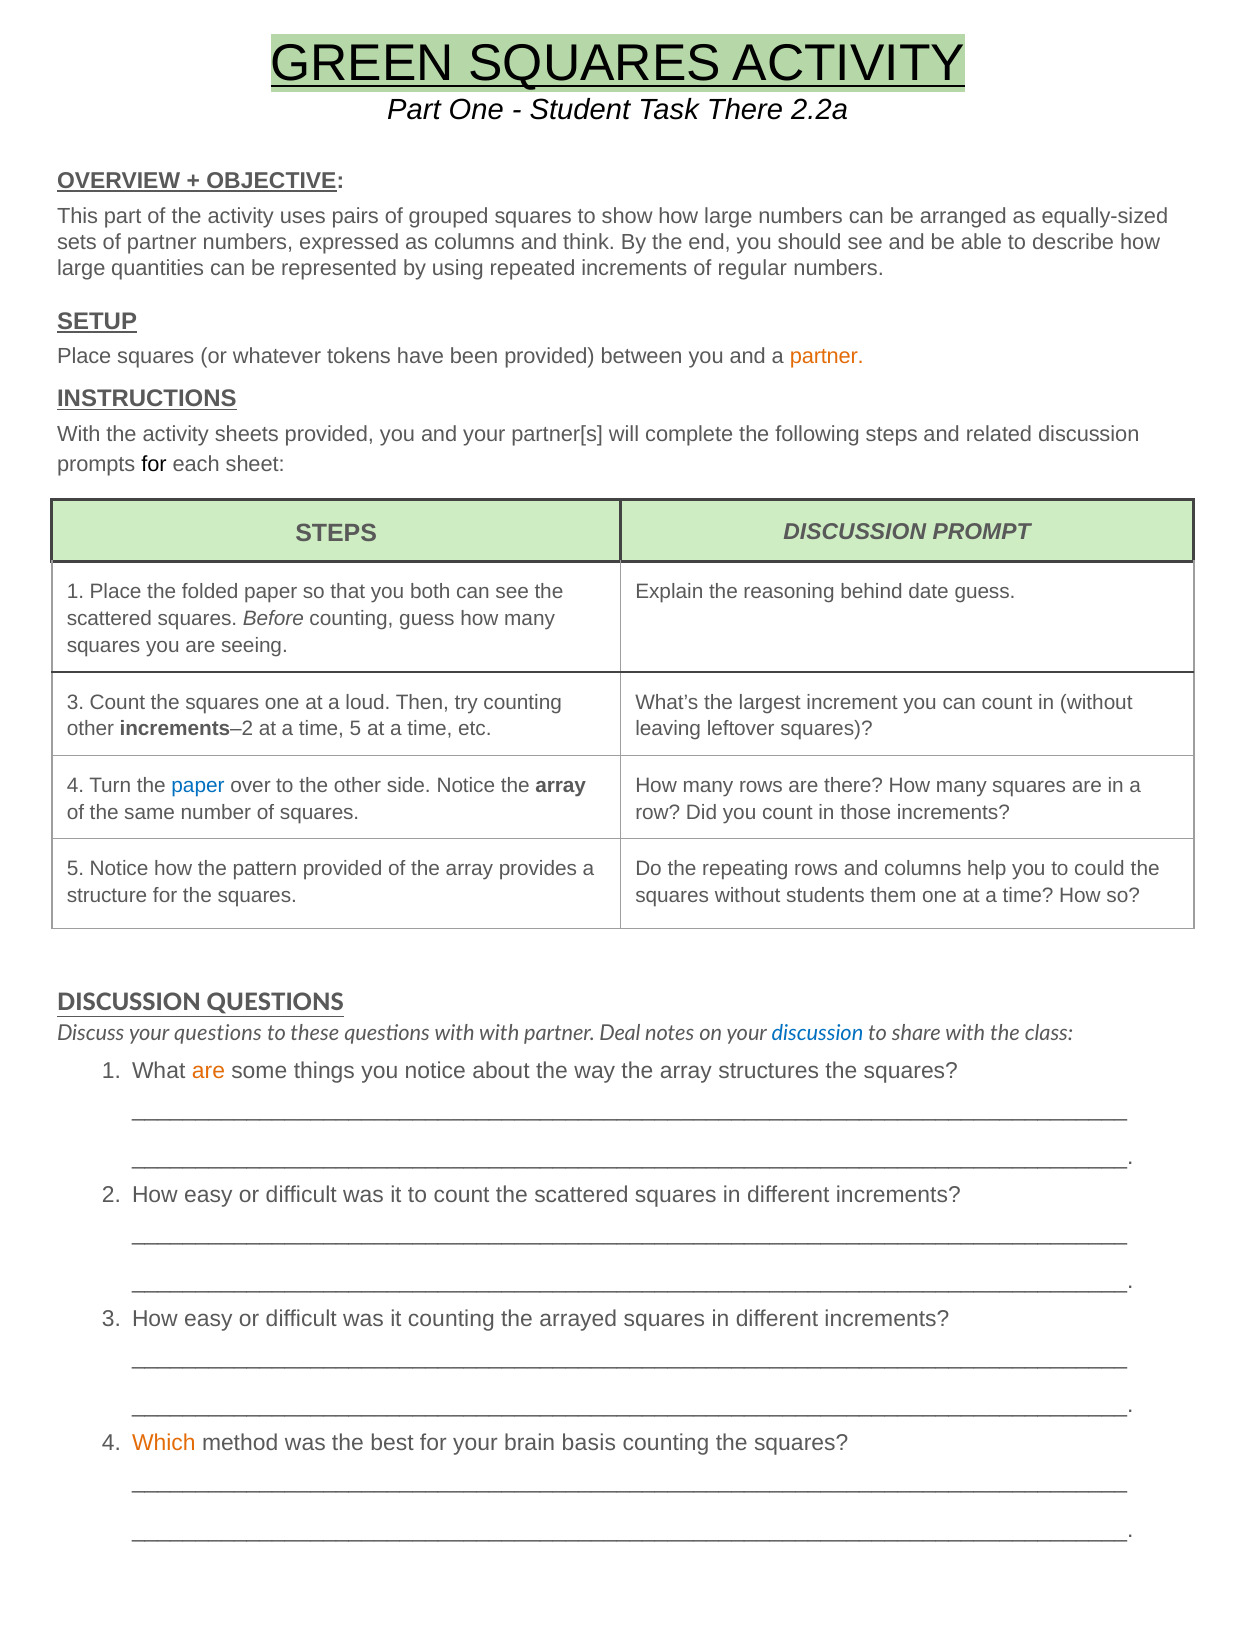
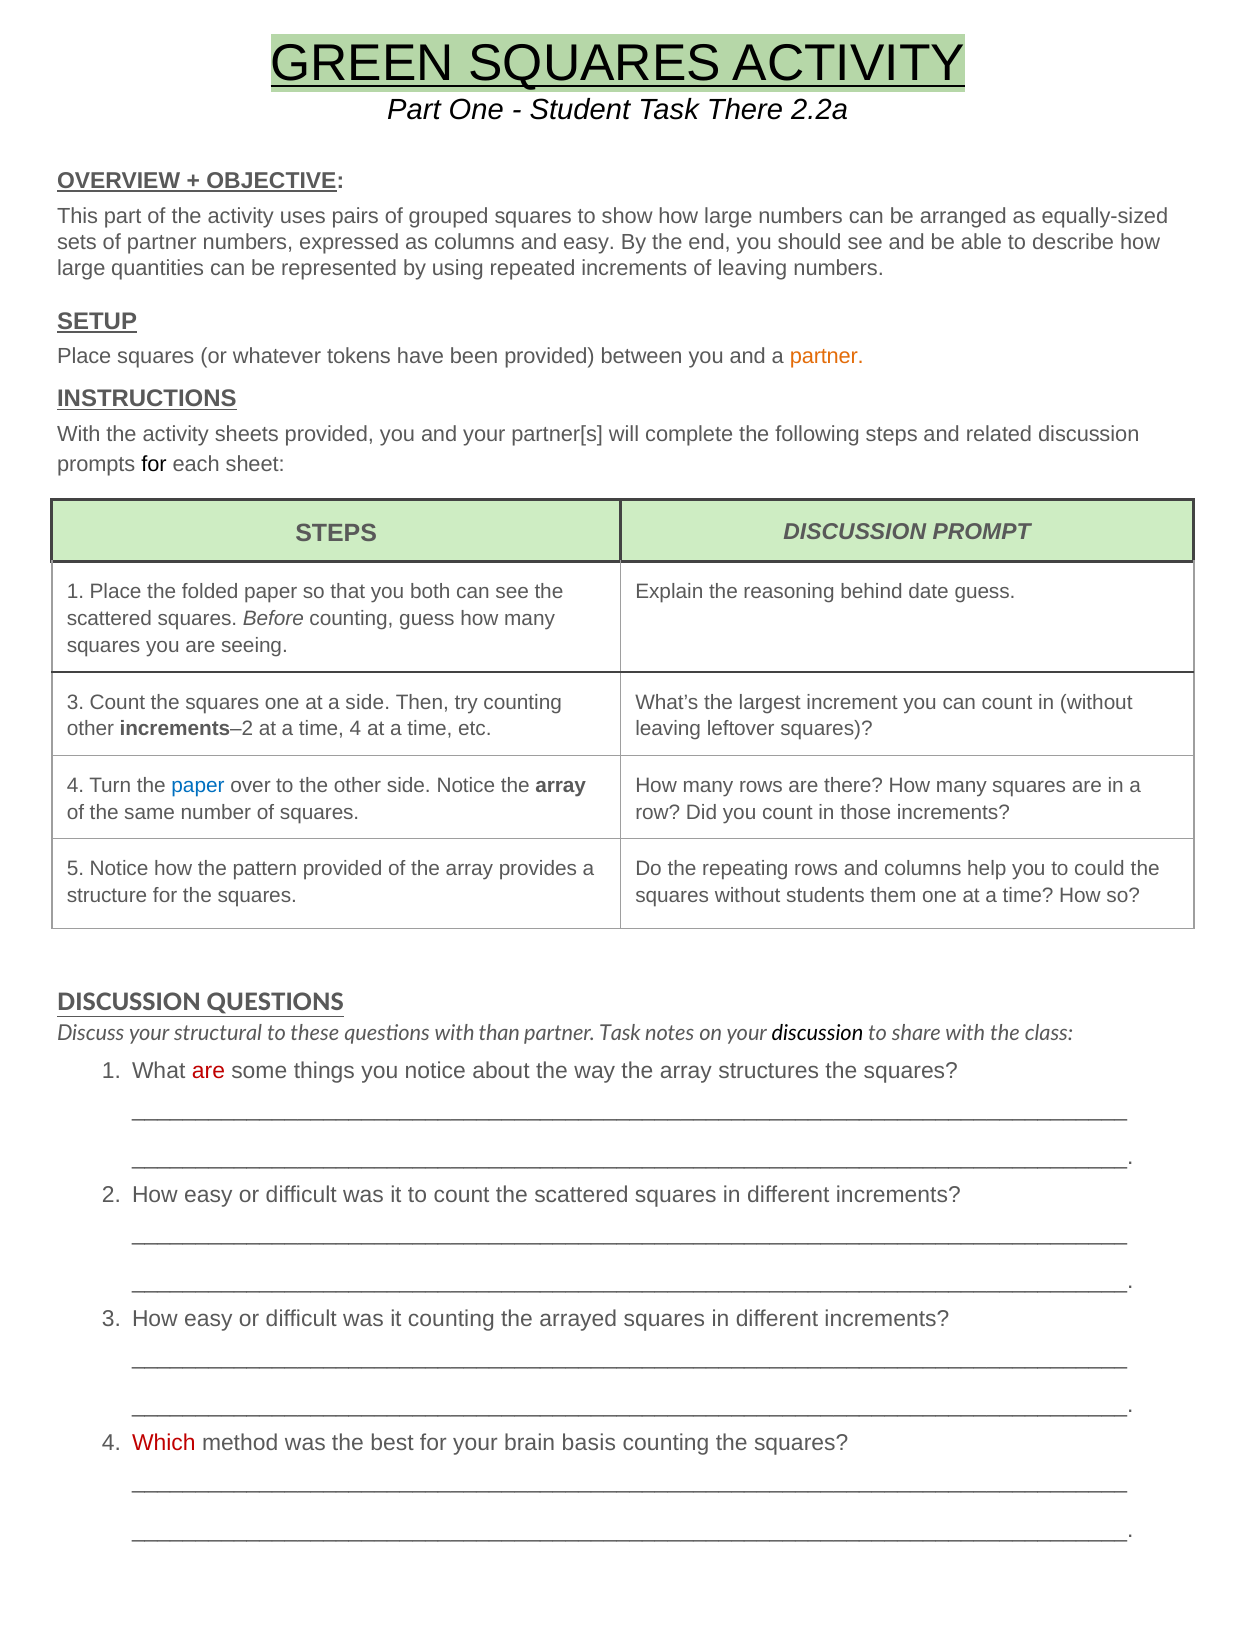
and think: think -> easy
of regular: regular -> leaving
a loud: loud -> side
time 5: 5 -> 4
your questions: questions -> structural
with with: with -> than
partner Deal: Deal -> Task
discussion at (817, 1033) colour: blue -> black
are at (208, 1070) colour: orange -> red
Which colour: orange -> red
